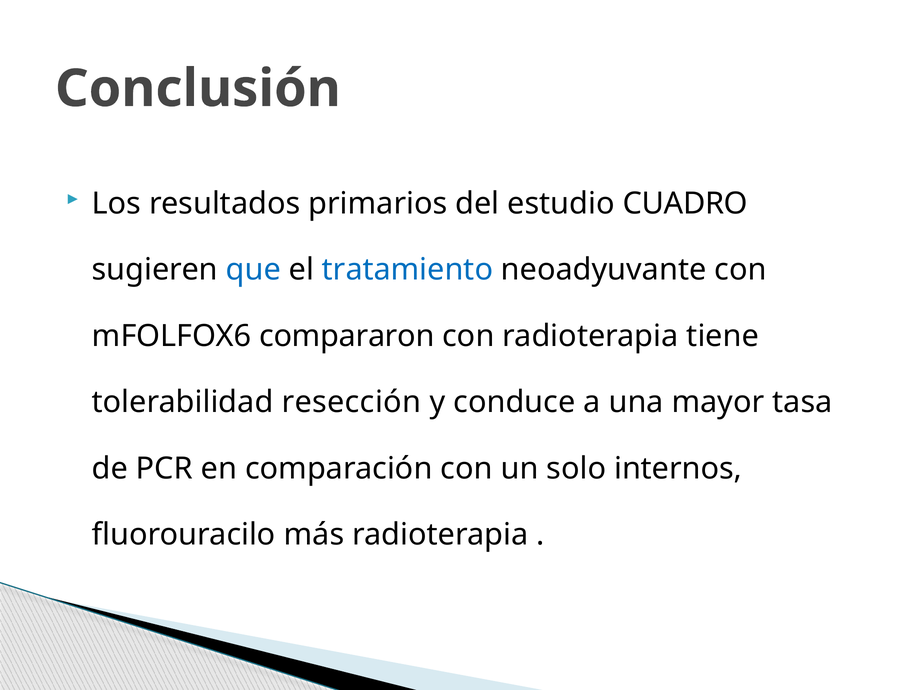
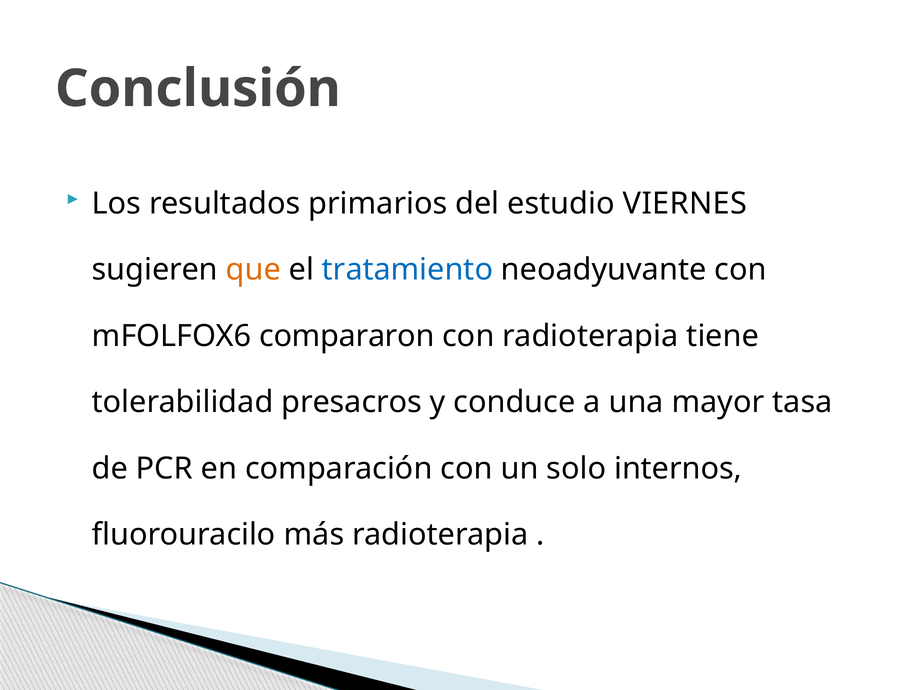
CUADRO: CUADRO -> VIERNES
que colour: blue -> orange
resección: resección -> presacros
